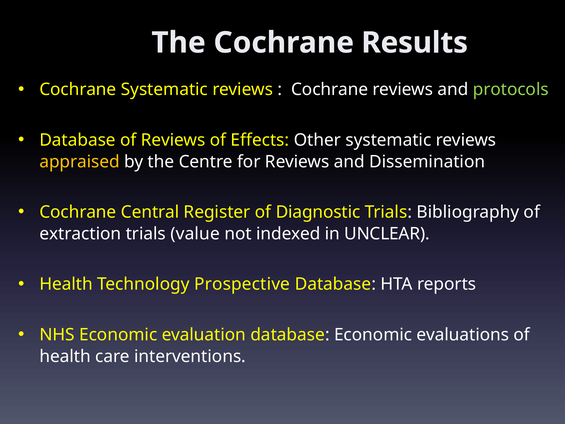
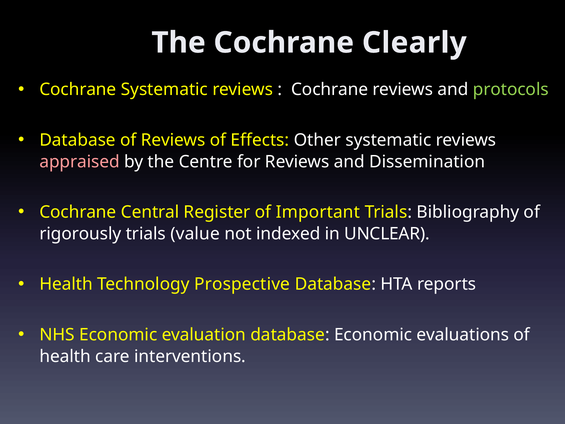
Results: Results -> Clearly
appraised colour: yellow -> pink
Diagnostic: Diagnostic -> Important
extraction: extraction -> rigorously
